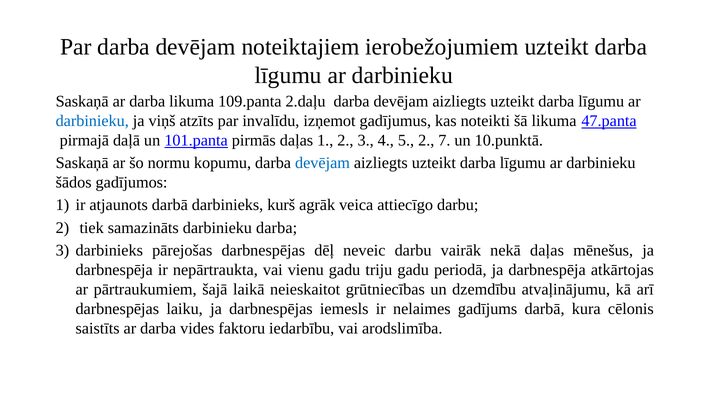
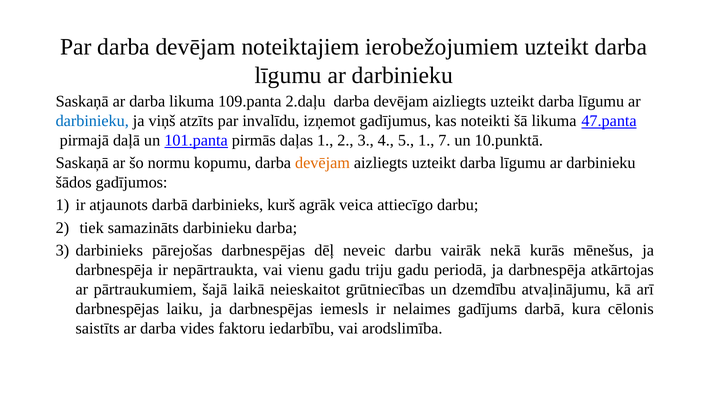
5 2: 2 -> 1
devējam at (322, 163) colour: blue -> orange
nekā daļas: daļas -> kurās
